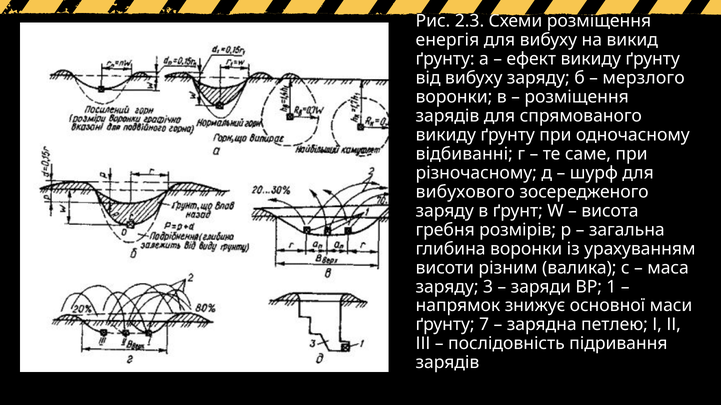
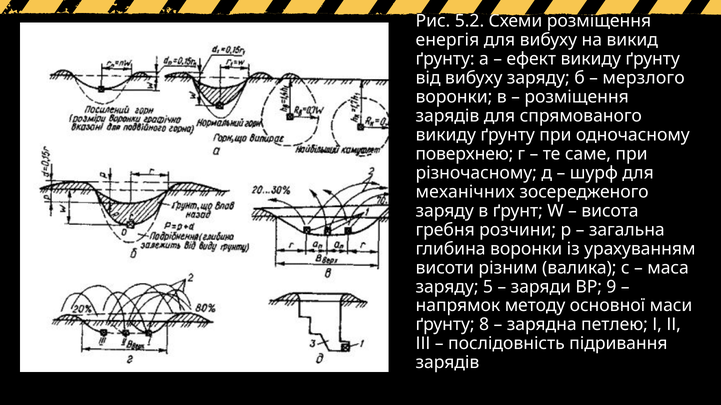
2.3: 2.3 -> 5.2
відбиванні: відбиванні -> поверхнею
вибухового: вибухового -> механічних
розмірів: розмірів -> розчини
3: 3 -> 5
1: 1 -> 9
знижує: знижує -> методу
7: 7 -> 8
